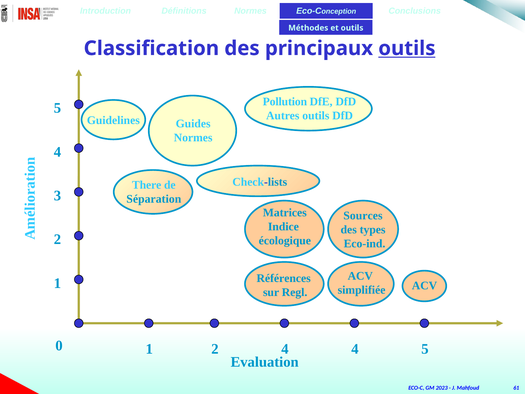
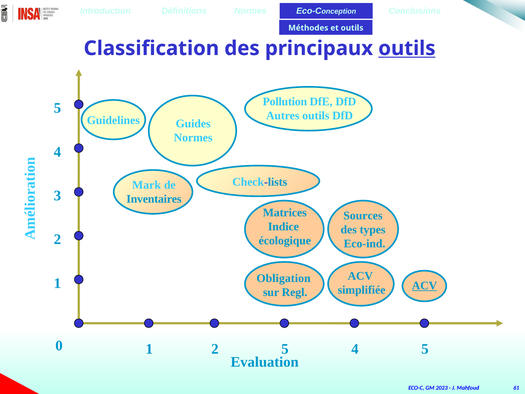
There: There -> Mark
Séparation: Séparation -> Inventaires
Références: Références -> Obligation
ACV at (424, 285) underline: none -> present
2 4: 4 -> 5
